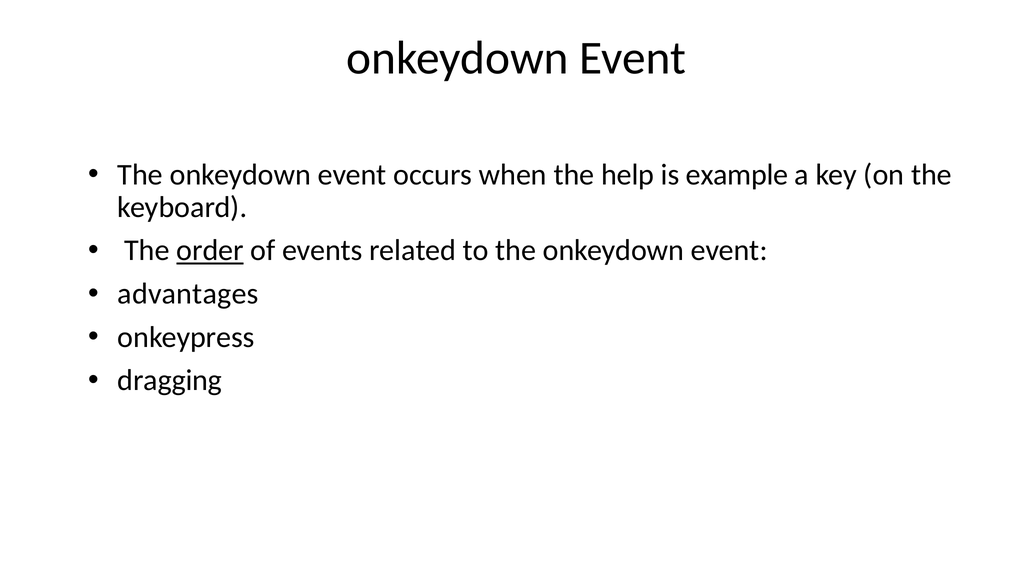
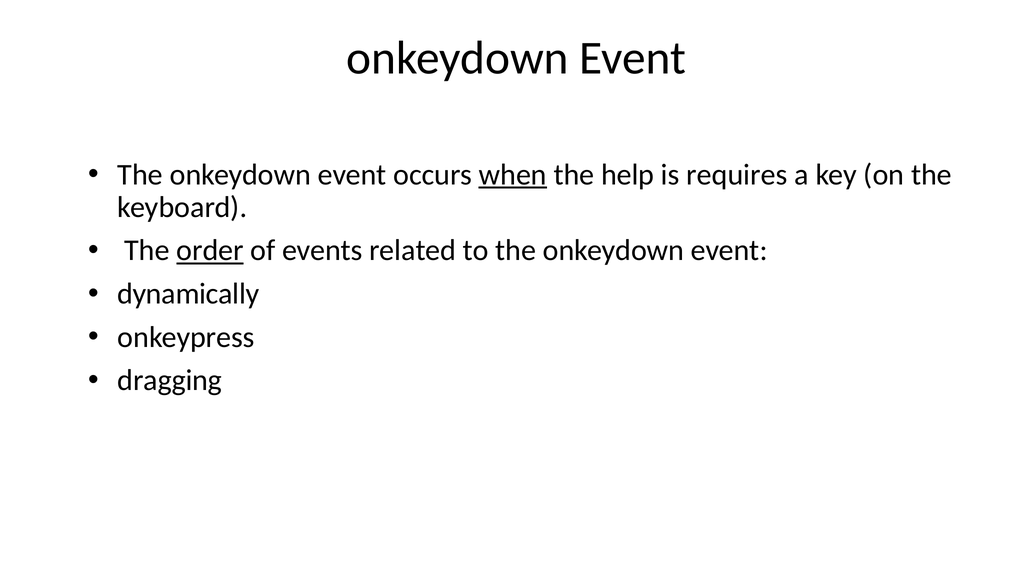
when underline: none -> present
example: example -> requires
advantages: advantages -> dynamically
